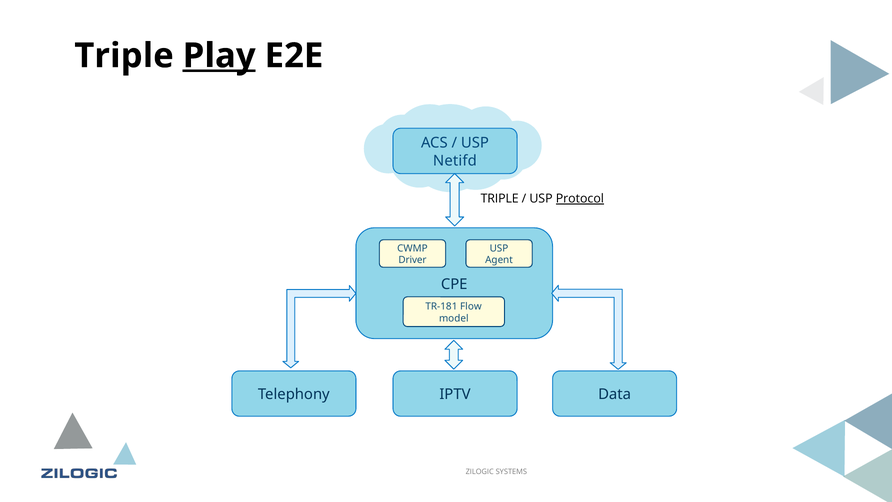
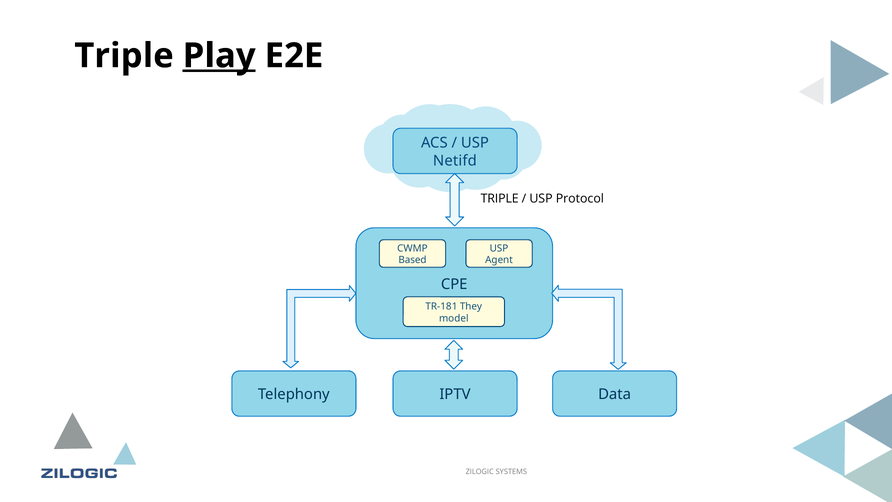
Protocol underline: present -> none
Driver: Driver -> Based
Flow: Flow -> They
